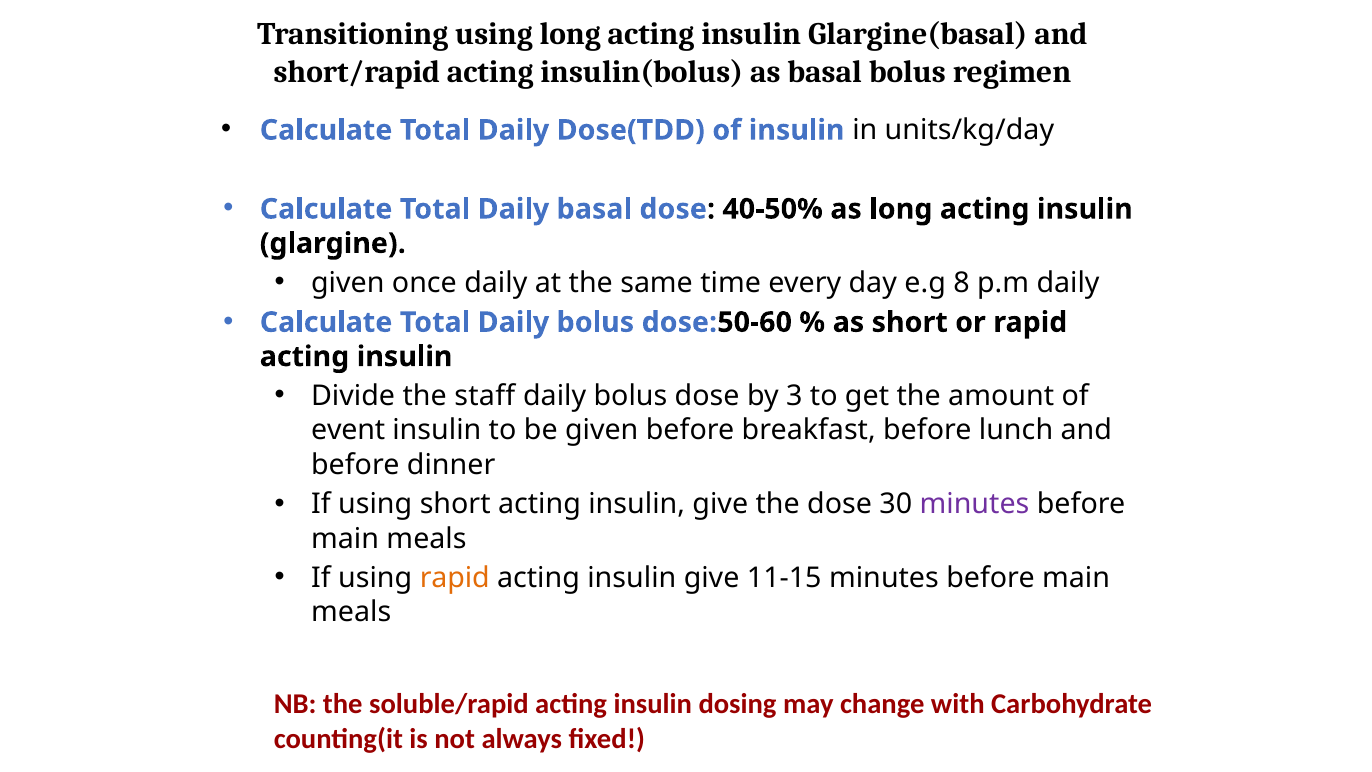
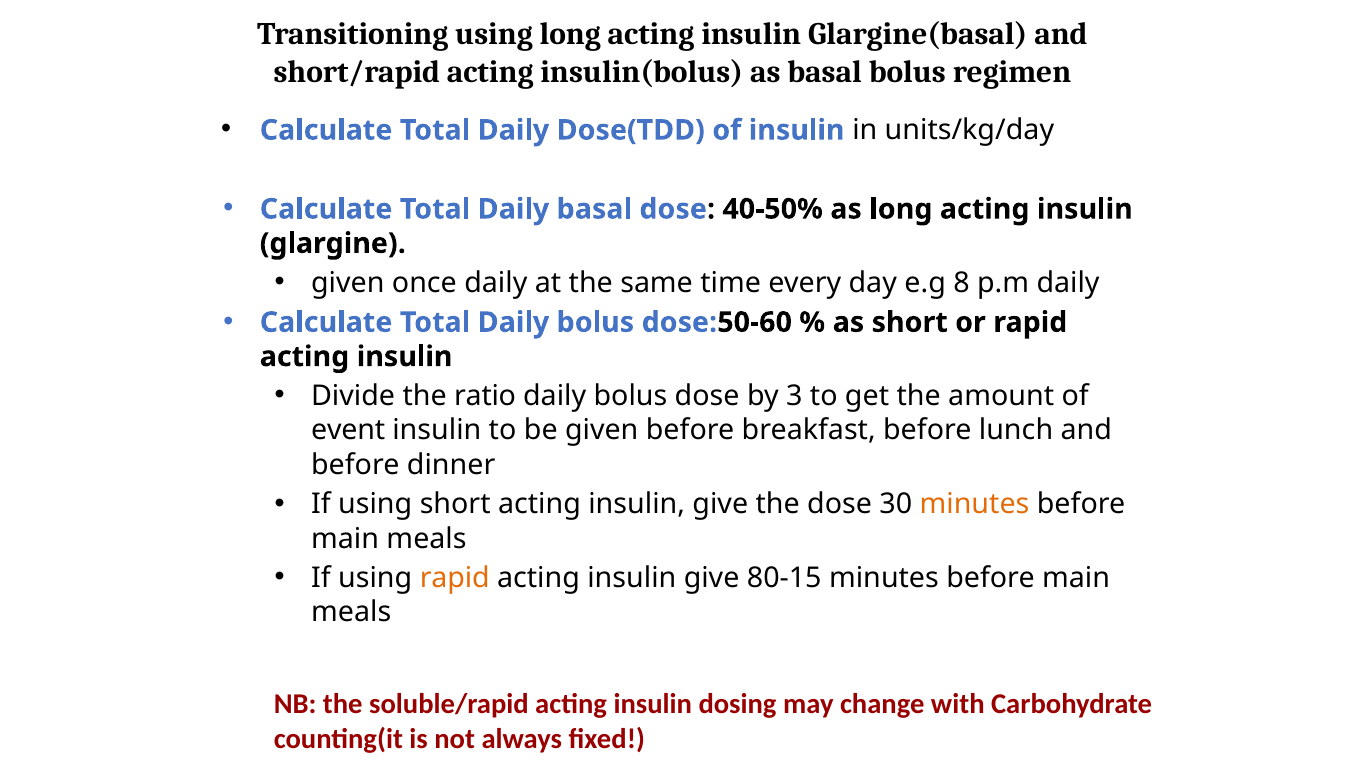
staff: staff -> ratio
minutes at (974, 504) colour: purple -> orange
11-15: 11-15 -> 80-15
